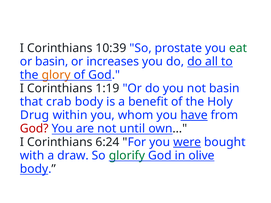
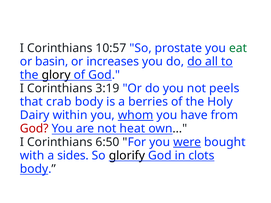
10:39: 10:39 -> 10:57
glory colour: orange -> black
1:19: 1:19 -> 3:19
not basin: basin -> peels
benefit: benefit -> berries
Drug: Drug -> Dairy
whom underline: none -> present
have underline: present -> none
until: until -> heat
6:24: 6:24 -> 6:50
draw: draw -> sides
glorify colour: green -> black
olive: olive -> clots
